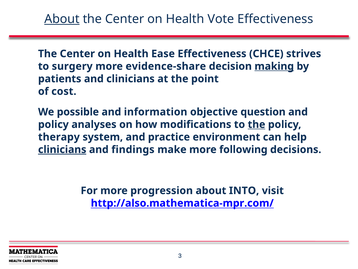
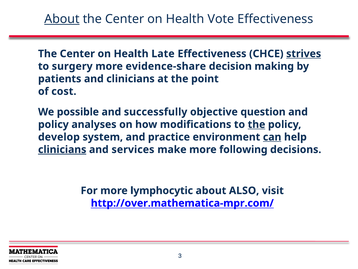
Ease: Ease -> Late
strives underline: none -> present
making underline: present -> none
information: information -> successfully
therapy: therapy -> develop
can underline: none -> present
findings: findings -> services
progression: progression -> lymphocytic
INTO: INTO -> ALSO
http://also.mathematica-mpr.com/: http://also.mathematica-mpr.com/ -> http://over.mathematica-mpr.com/
